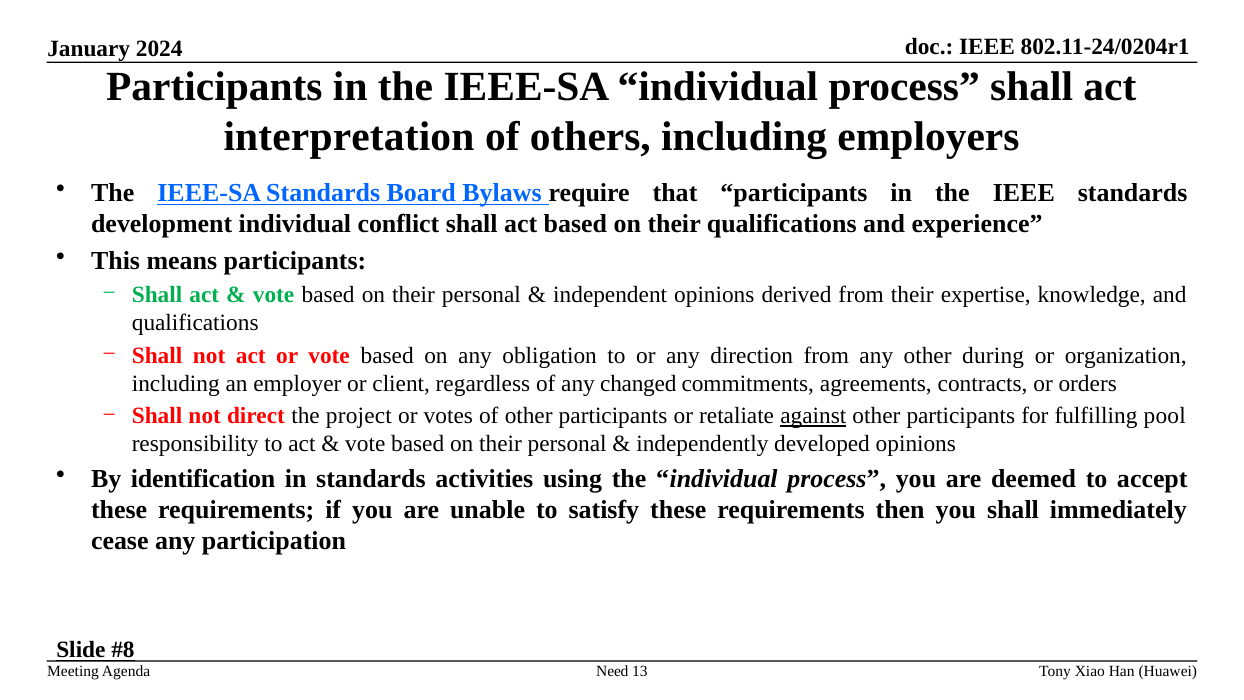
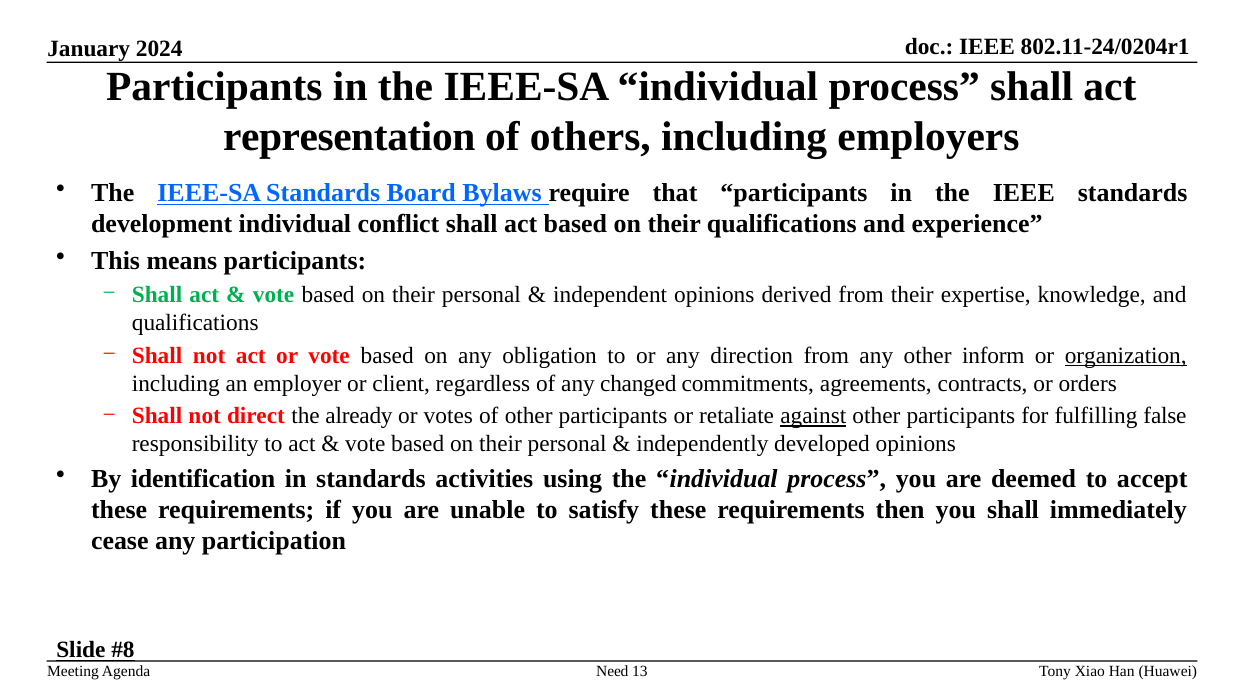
interpretation: interpretation -> representation
during: during -> inform
organization underline: none -> present
project: project -> already
pool: pool -> false
